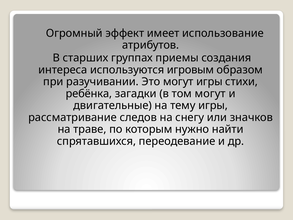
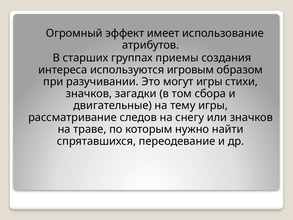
ребёнка at (89, 94): ребёнка -> значков
том могут: могут -> сбора
